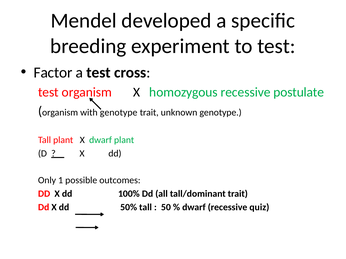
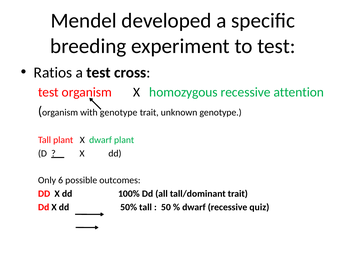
Factor: Factor -> Ratios
postulate: postulate -> attention
1: 1 -> 6
